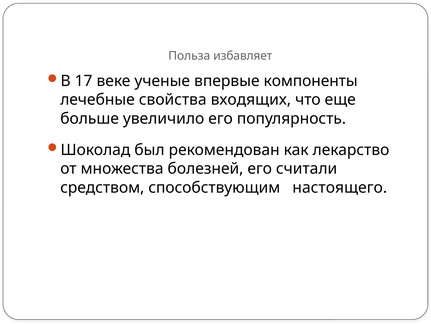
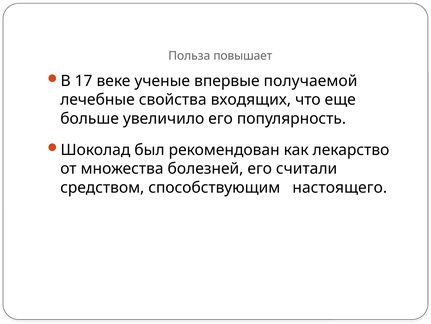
избавляет: избавляет -> повышает
компоненты: компоненты -> получаемой
